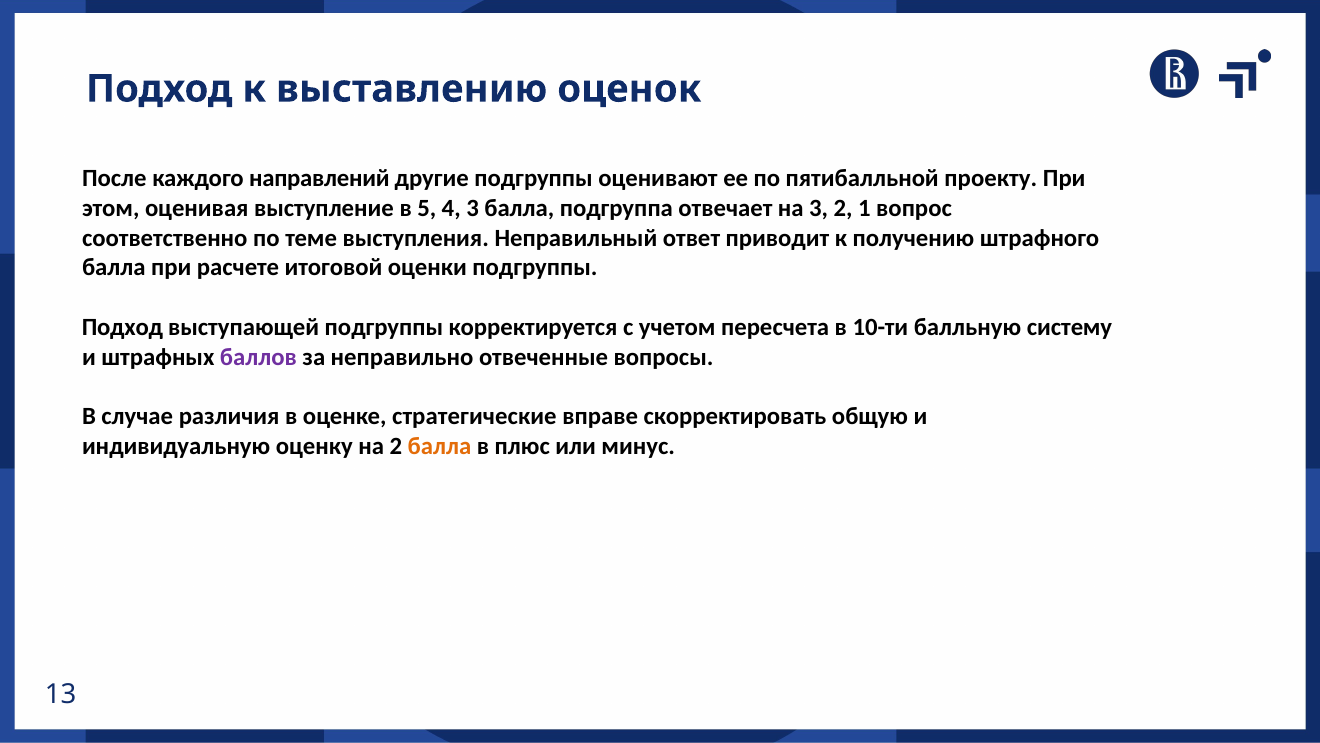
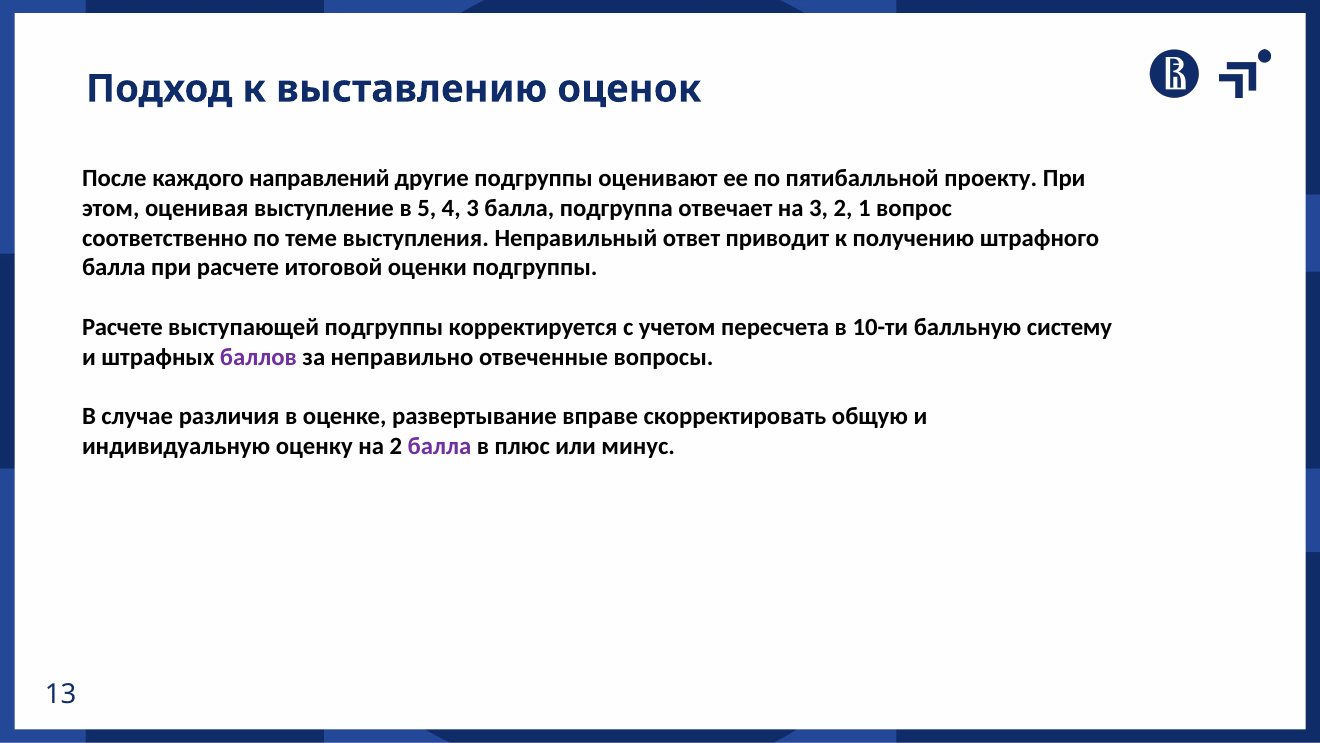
Подход at (122, 327): Подход -> Расчете
стратегические: стратегические -> развертывание
балла at (439, 446) colour: orange -> purple
